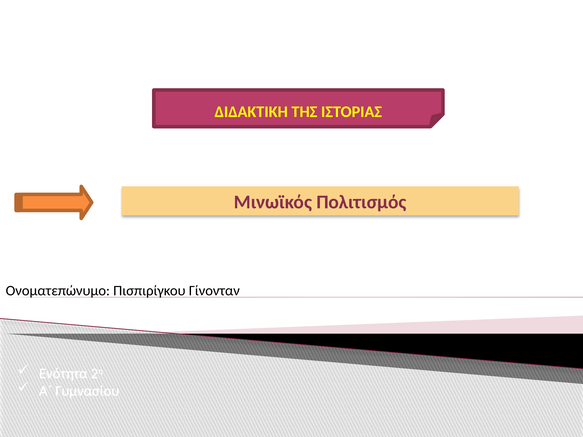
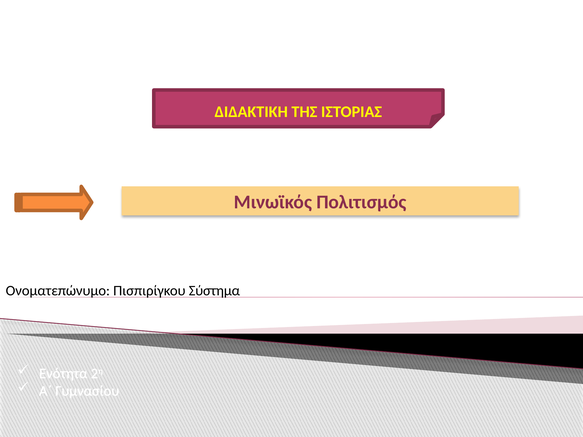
Γίνονταν: Γίνονταν -> Σύστημα
